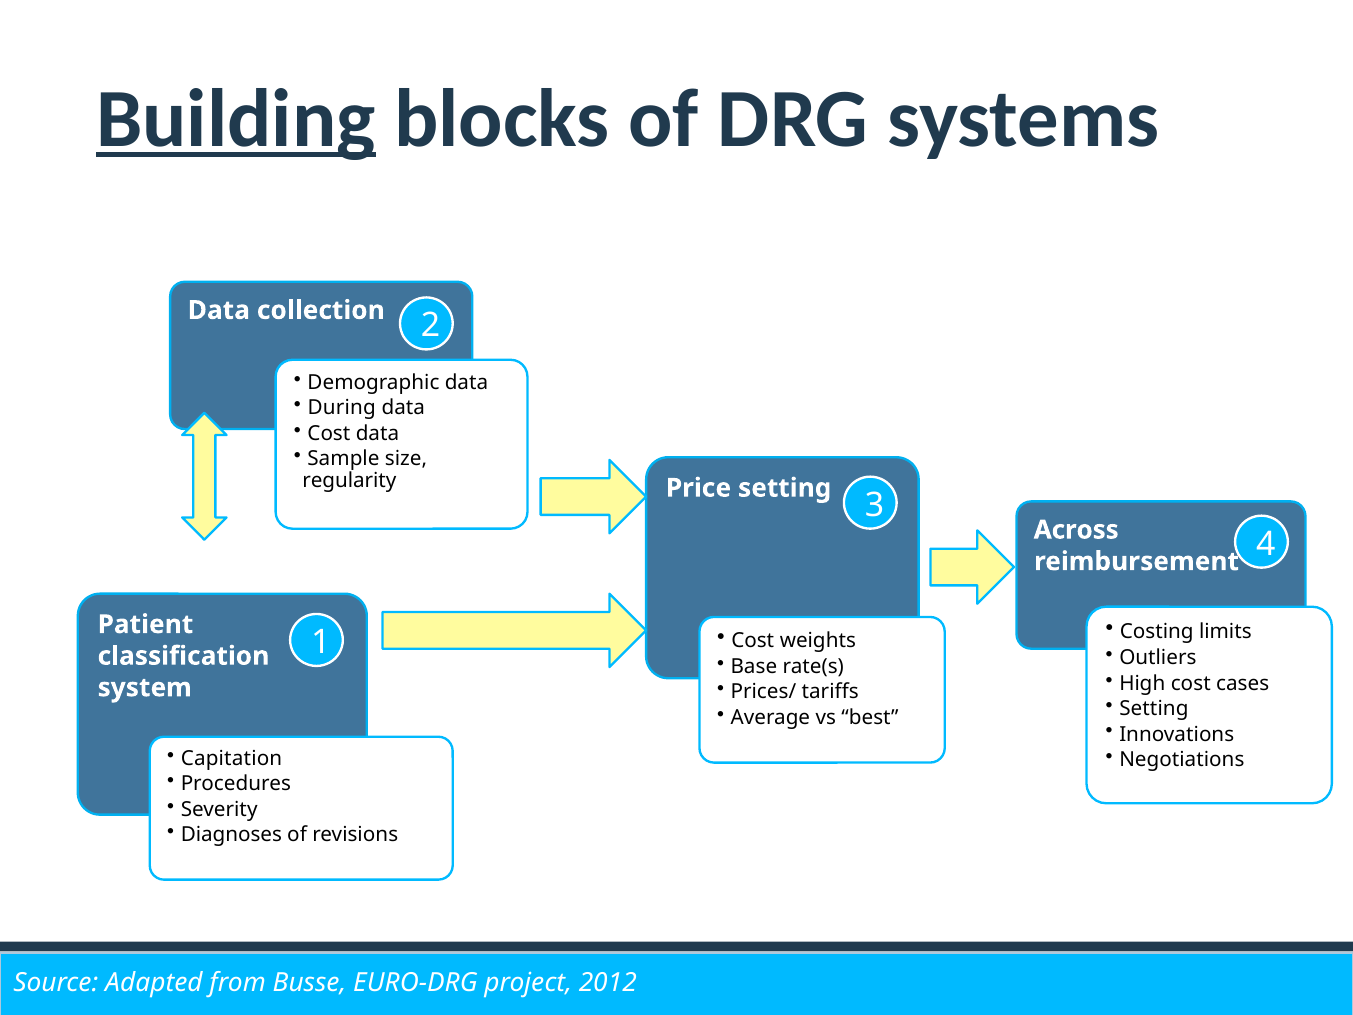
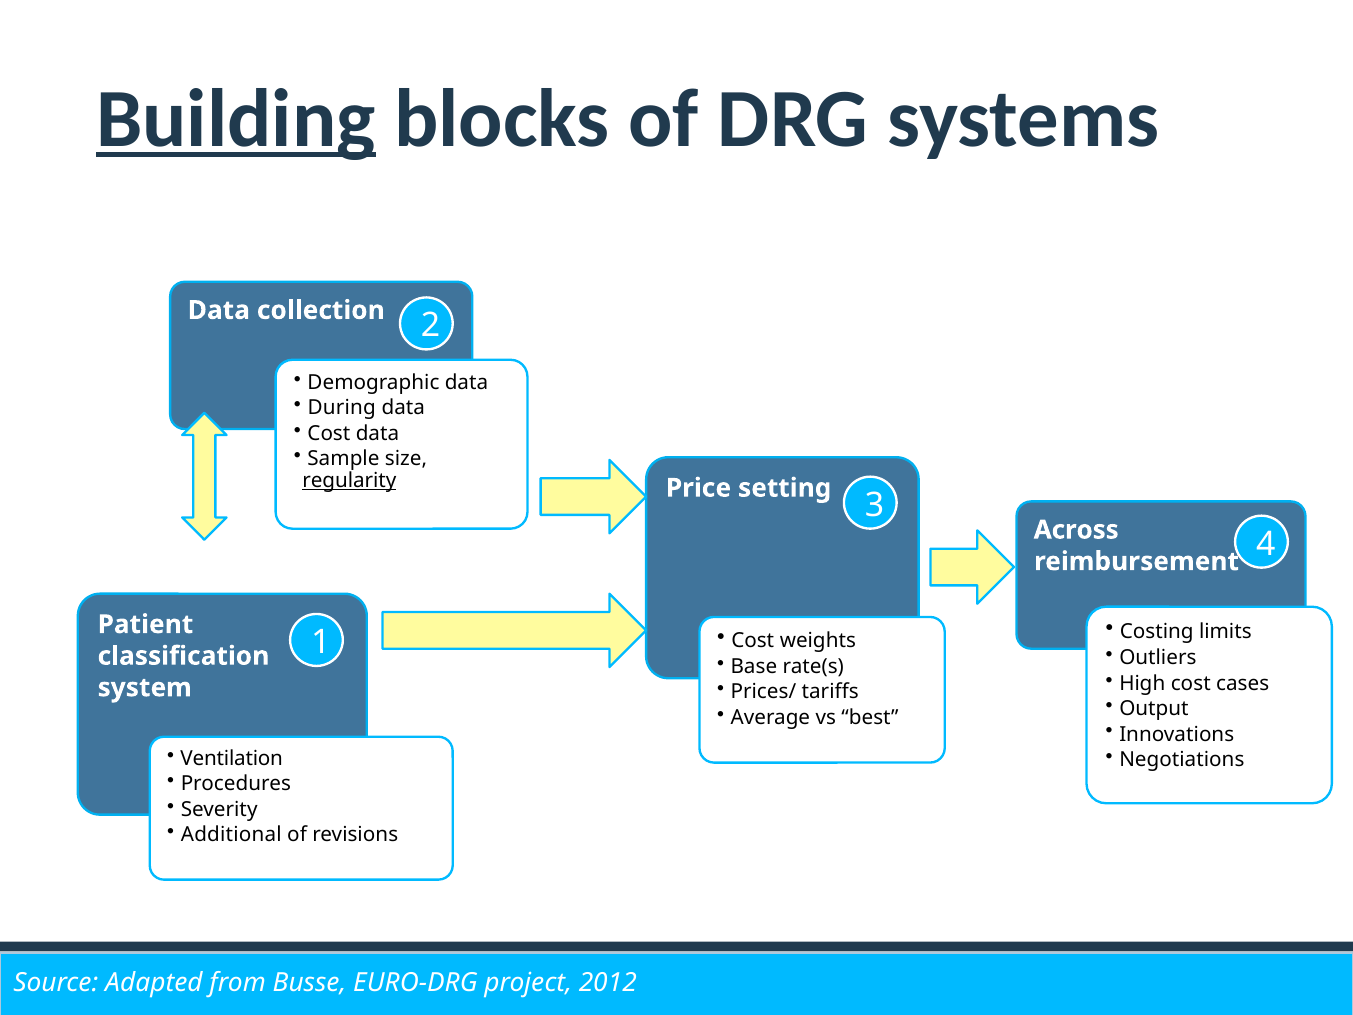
regularity underline: none -> present
Setting at (1154, 709): Setting -> Output
Capitation: Capitation -> Ventilation
Diagnoses: Diagnoses -> Additional
